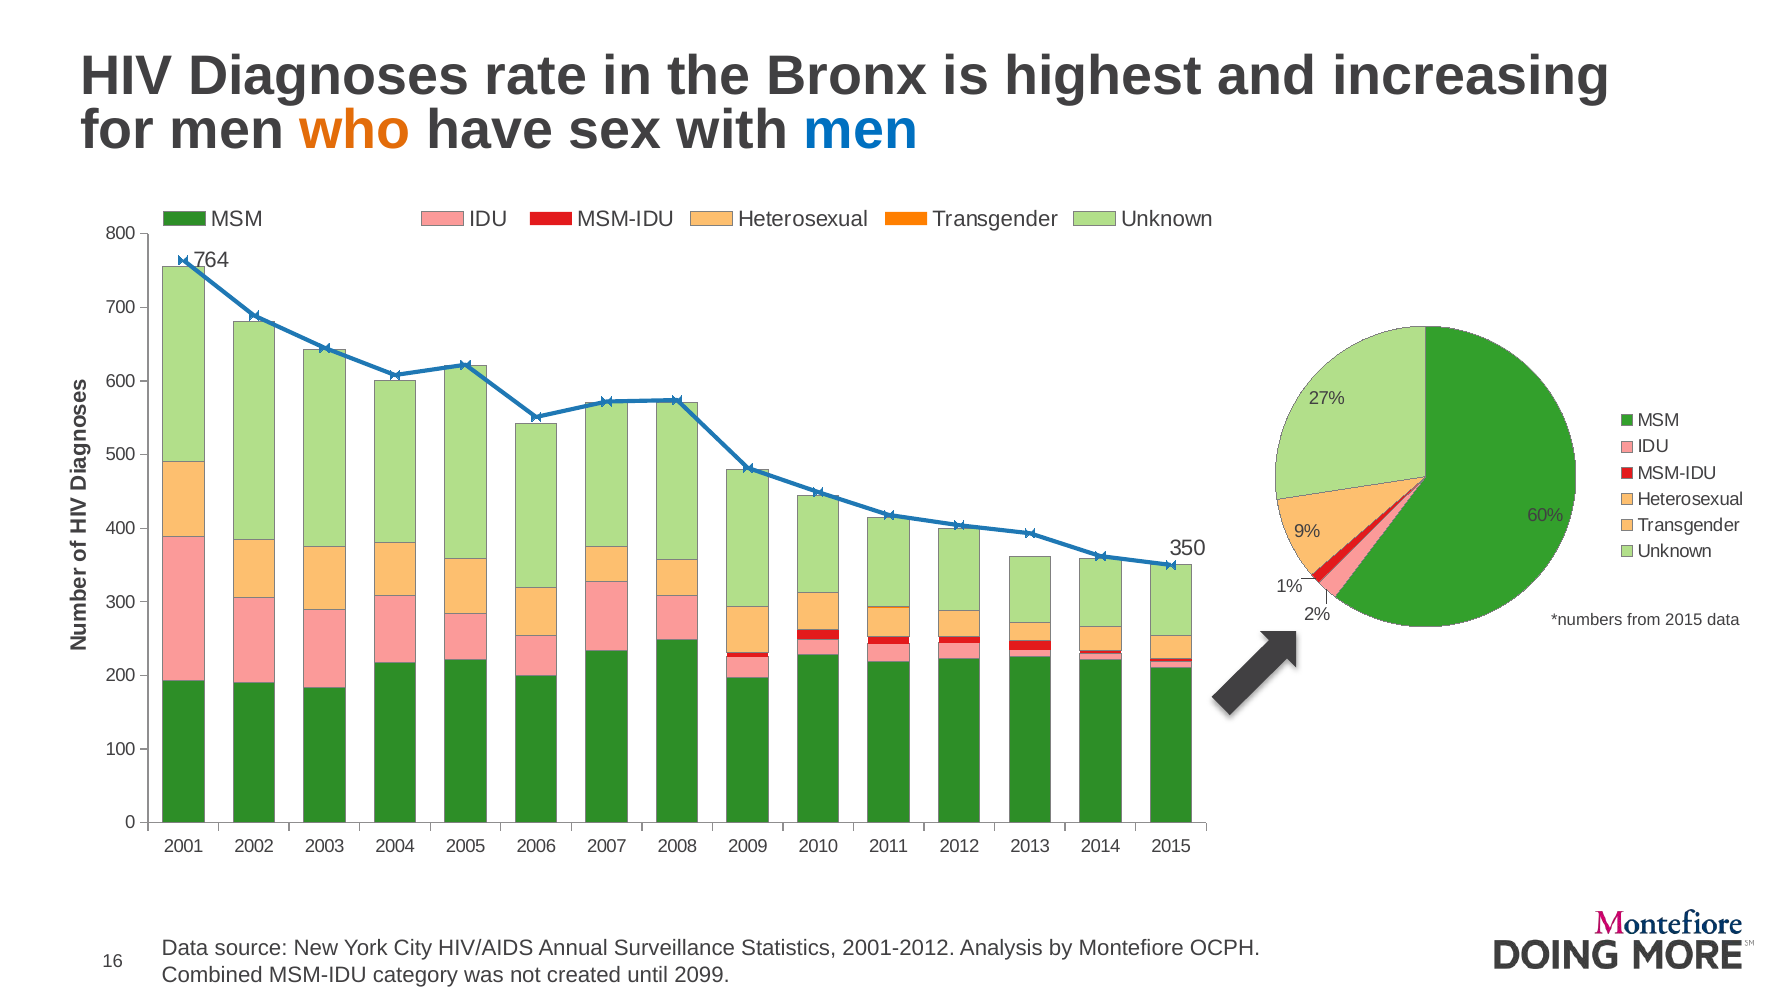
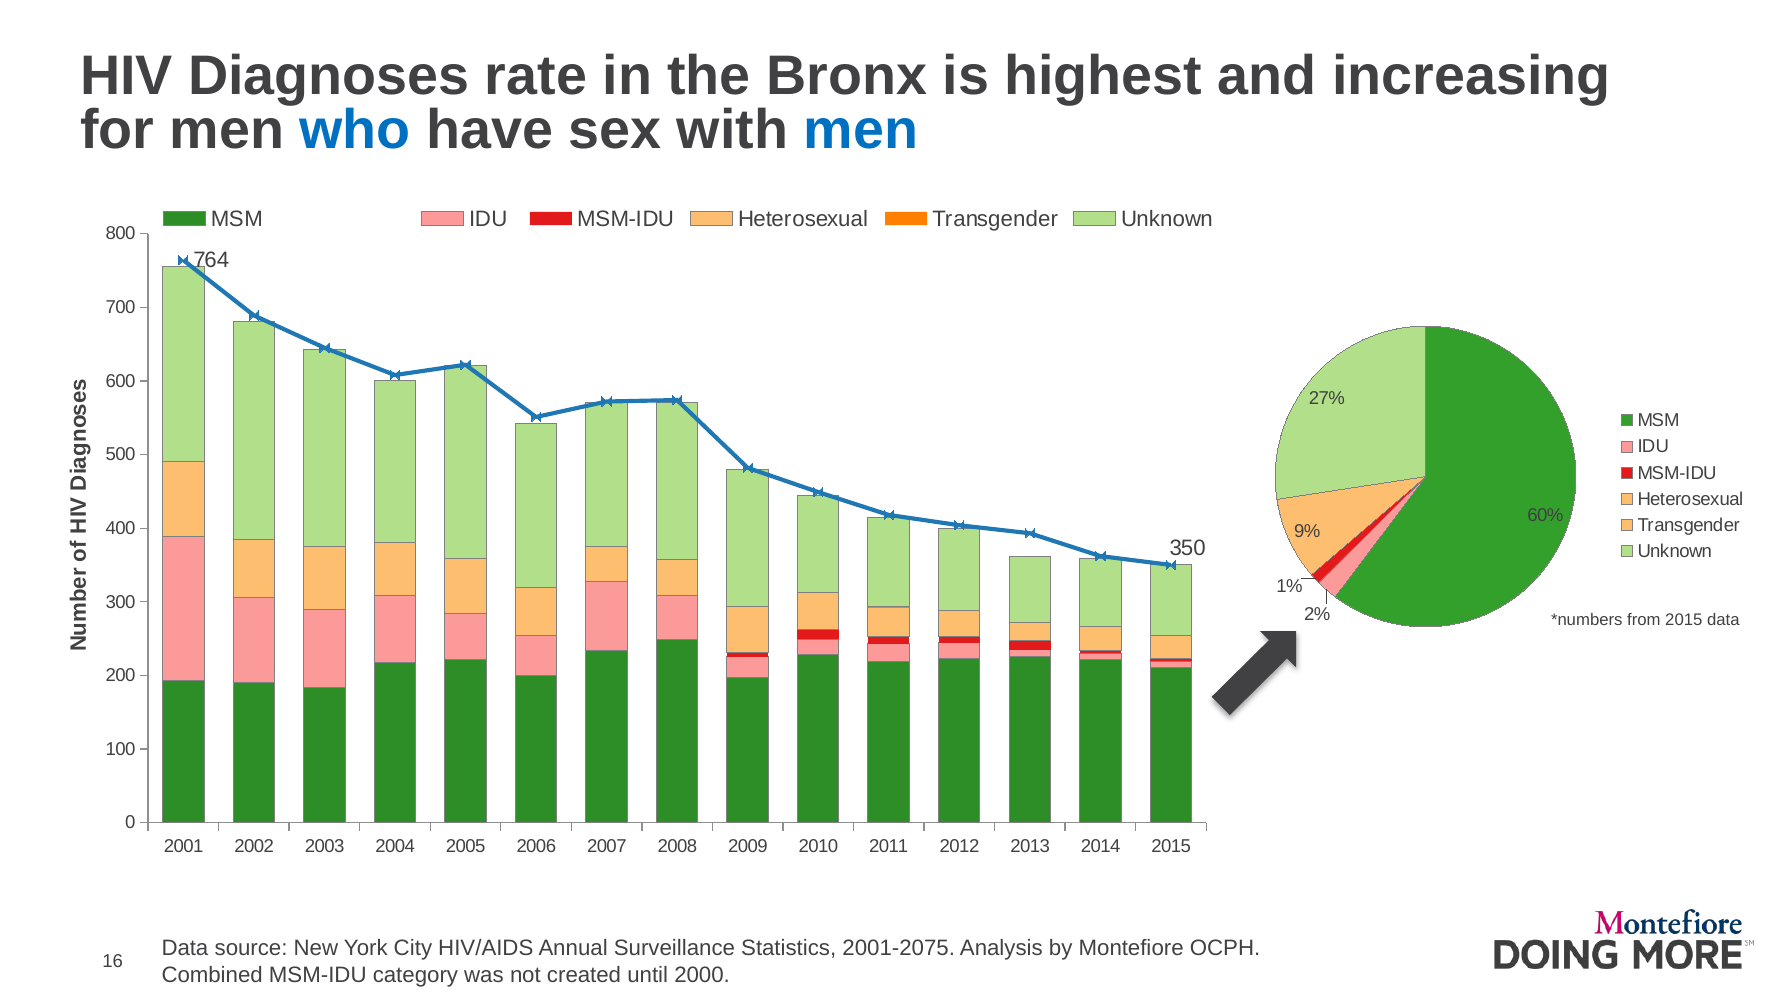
who colour: orange -> blue
2001-2012: 2001-2012 -> 2001-2075
2099: 2099 -> 2000
